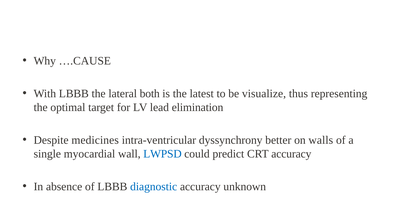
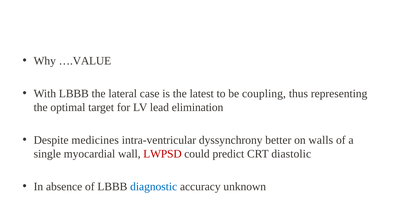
….CAUSE: ….CAUSE -> ….VALUE
both: both -> case
visualize: visualize -> coupling
LWPSD colour: blue -> red
CRT accuracy: accuracy -> diastolic
